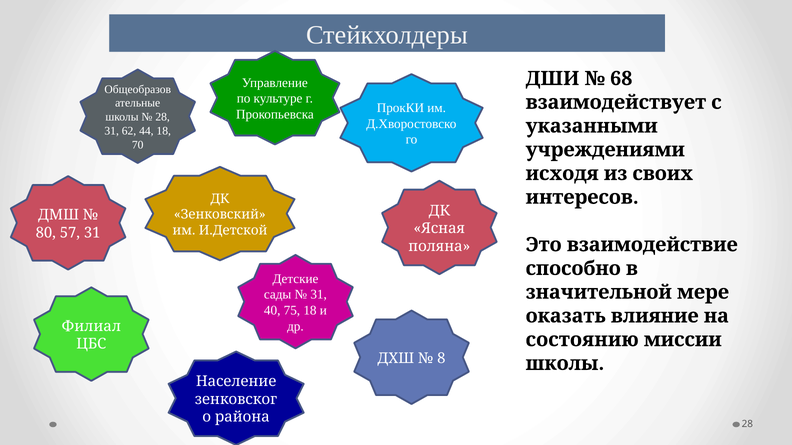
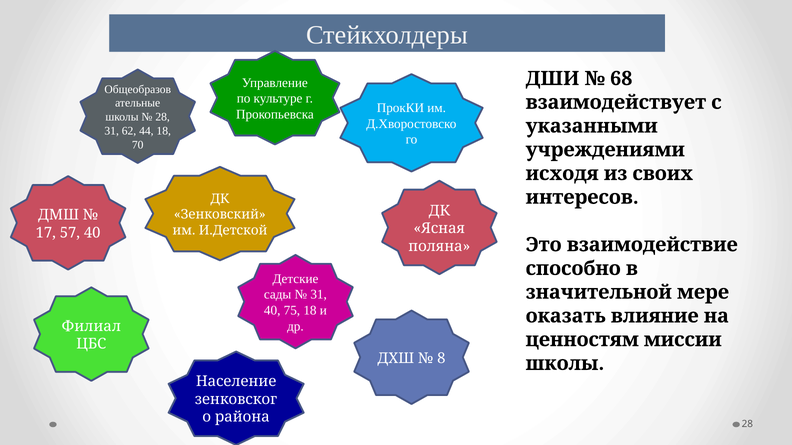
80: 80 -> 17
57 31: 31 -> 40
состоянию: состоянию -> ценностям
